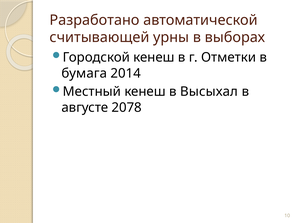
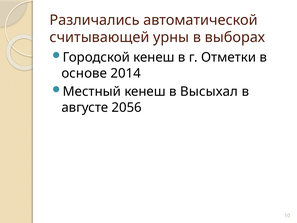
Разработано: Разработано -> Различались
бумага: бумага -> основе
2078: 2078 -> 2056
